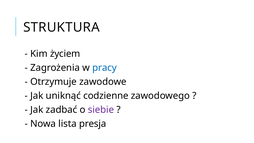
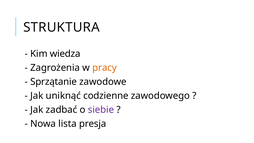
życiem: życiem -> wiedza
pracy colour: blue -> orange
Otrzymuje: Otrzymuje -> Sprzątanie
